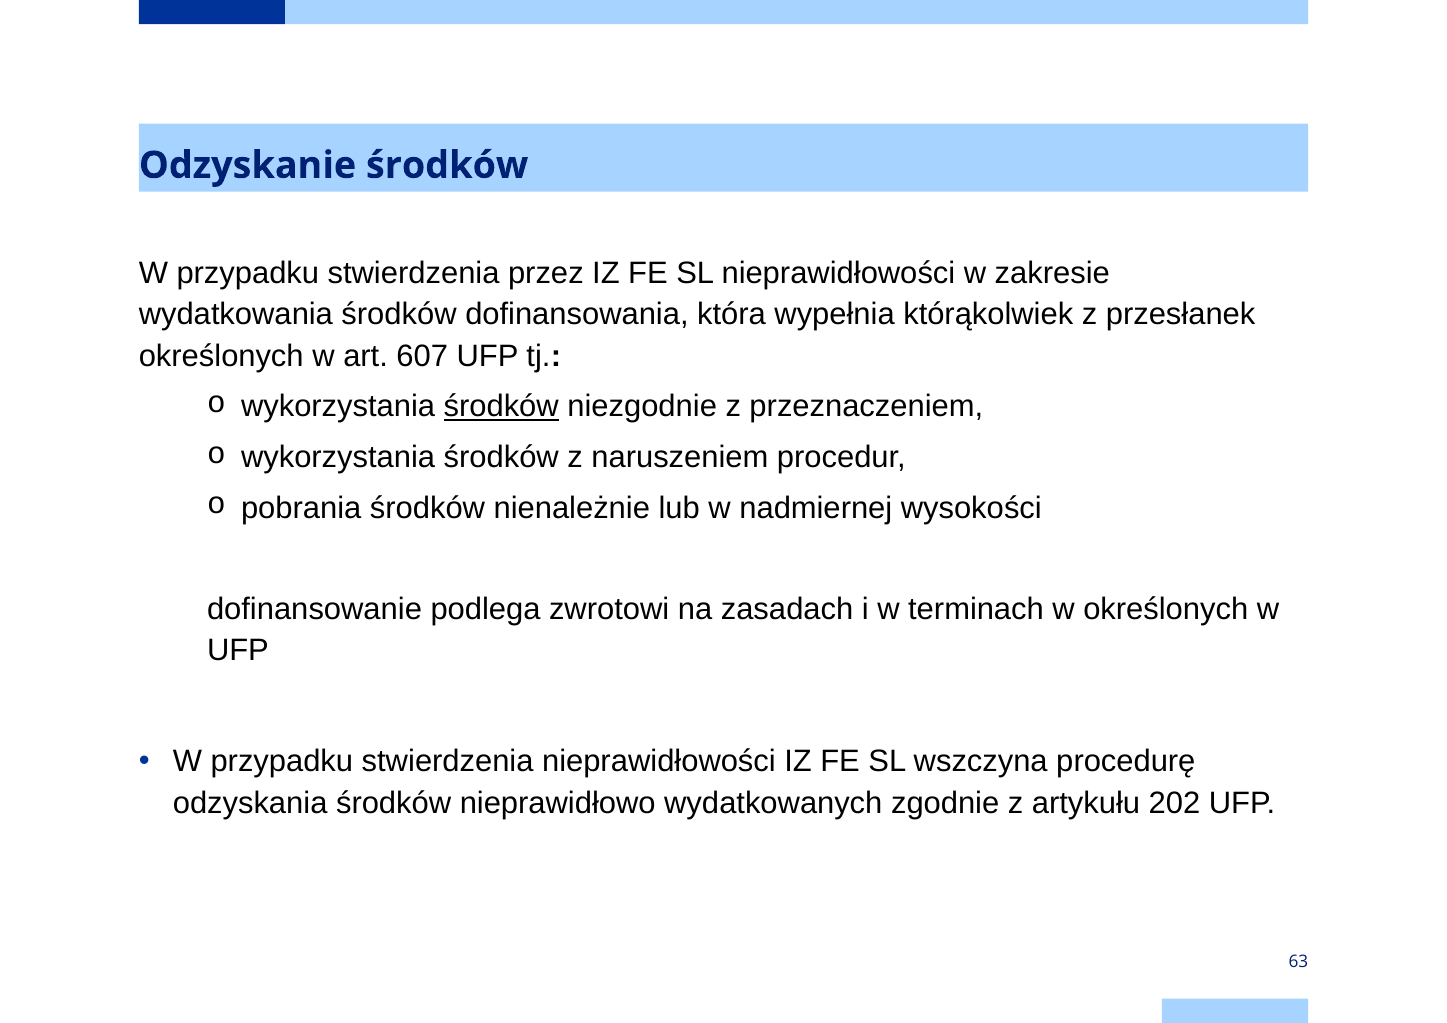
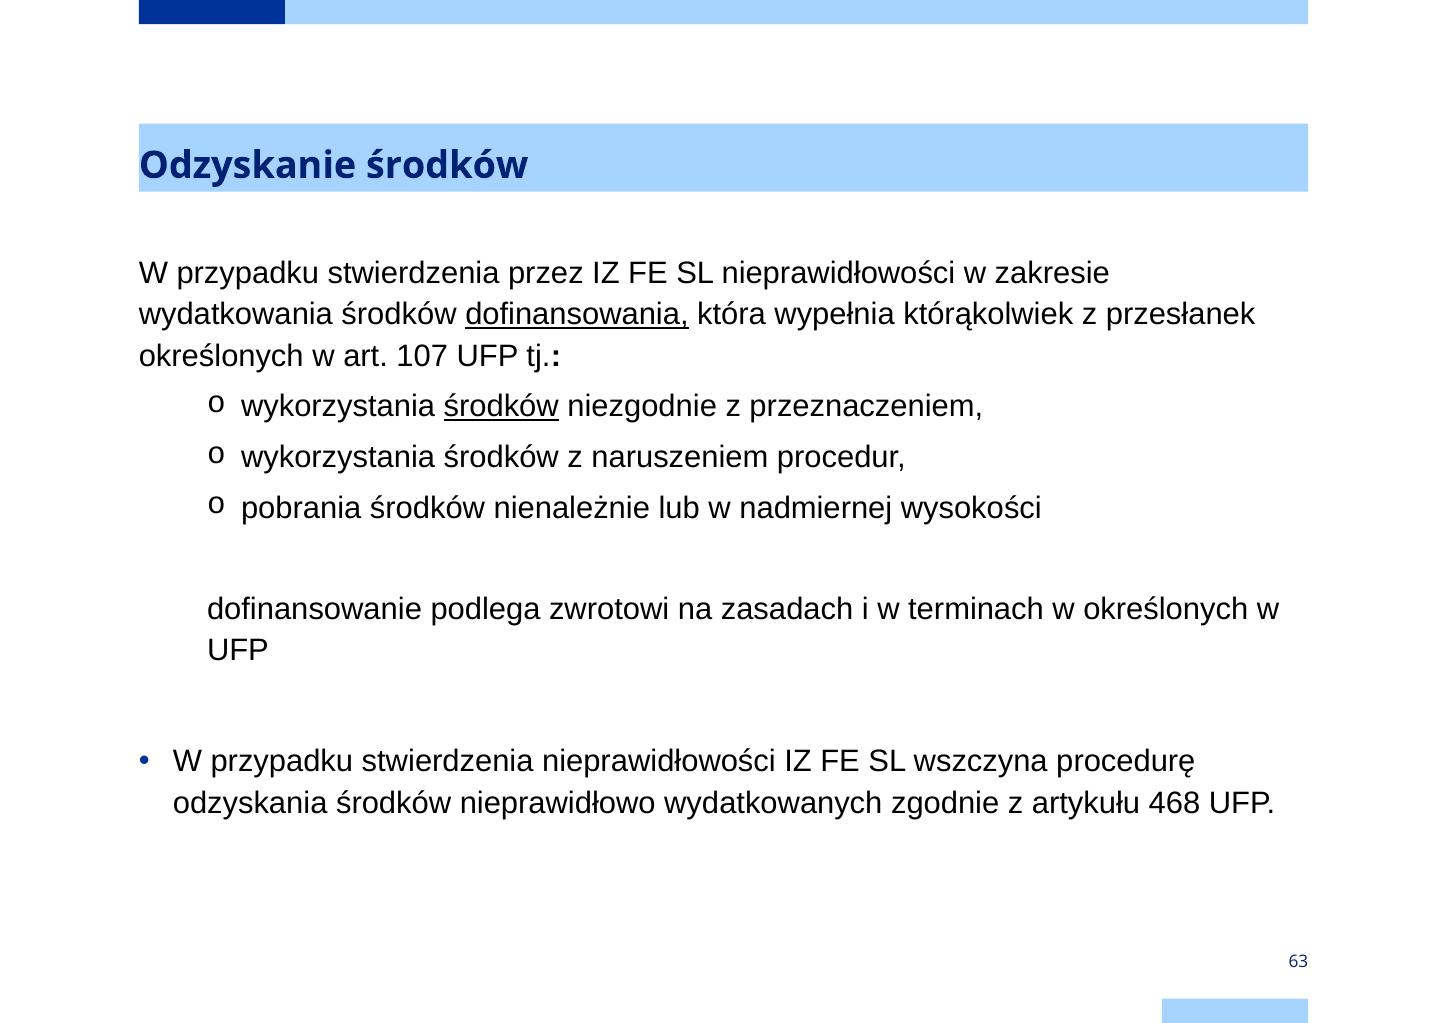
dofinansowania underline: none -> present
607: 607 -> 107
202: 202 -> 468
